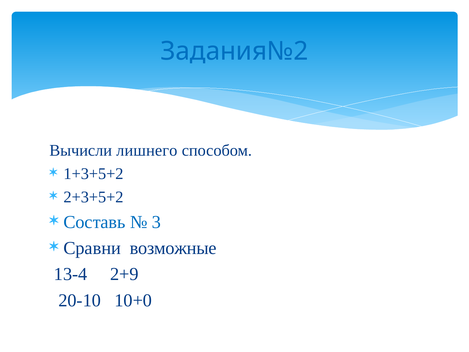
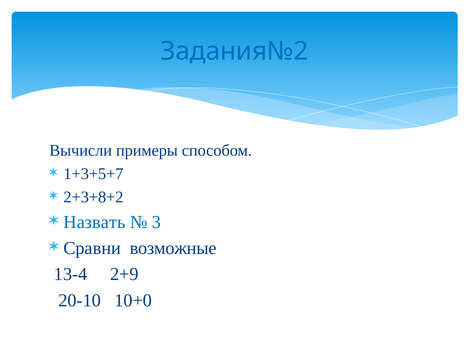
лишнего: лишнего -> примеры
1+3+5+2: 1+3+5+2 -> 1+3+5+7
2+3+5+2: 2+3+5+2 -> 2+3+8+2
Составь: Составь -> Назвать
